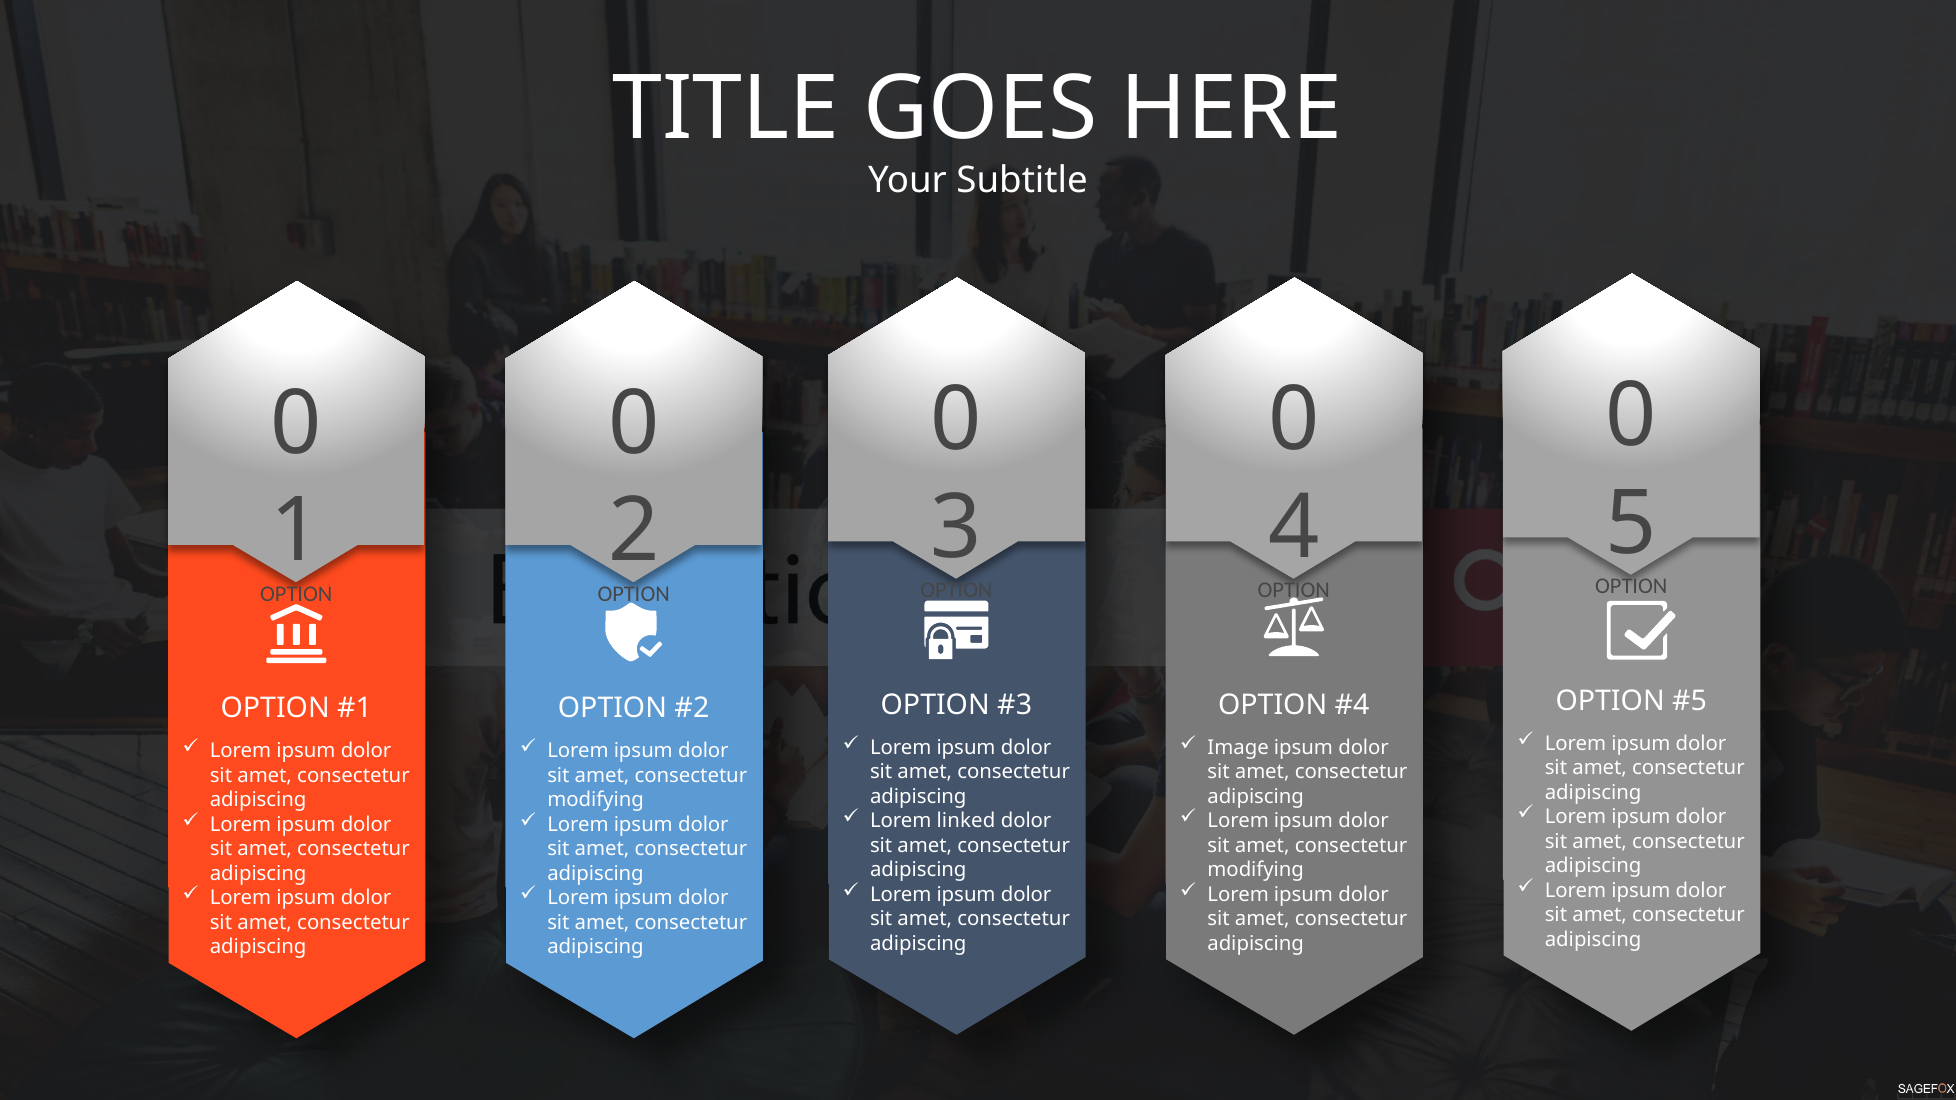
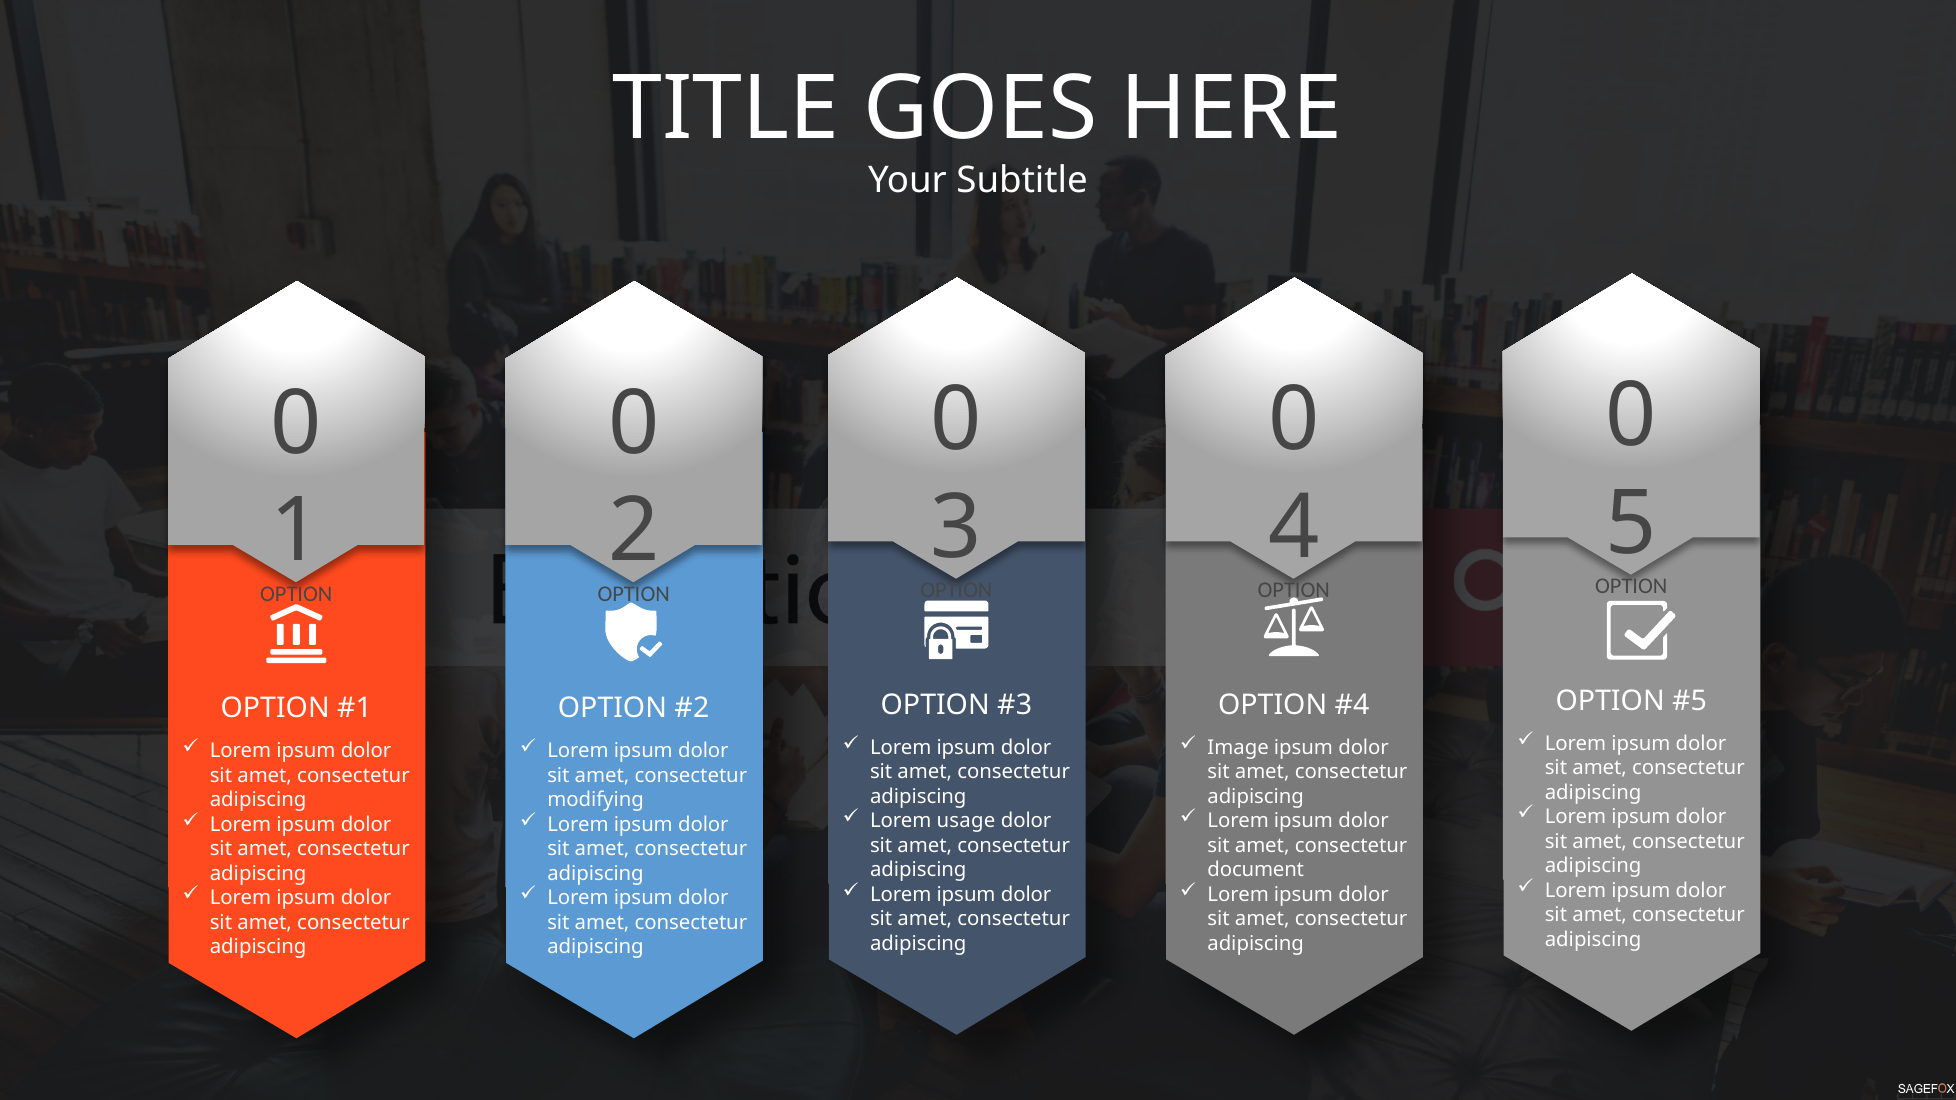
linked: linked -> usage
modifying at (1256, 870): modifying -> document
